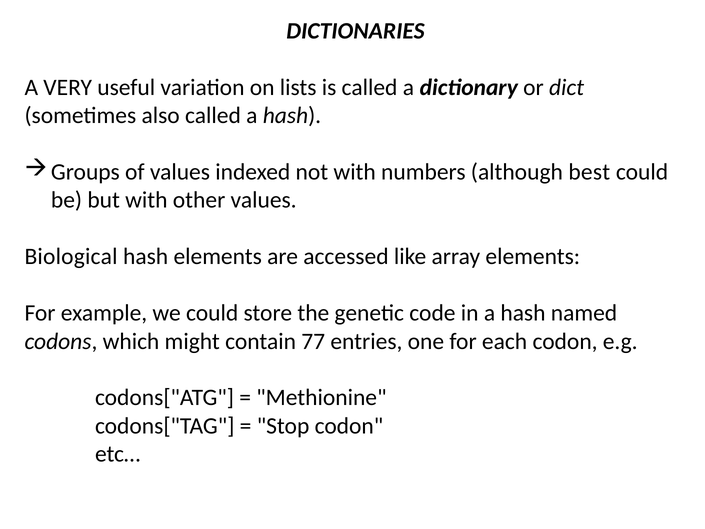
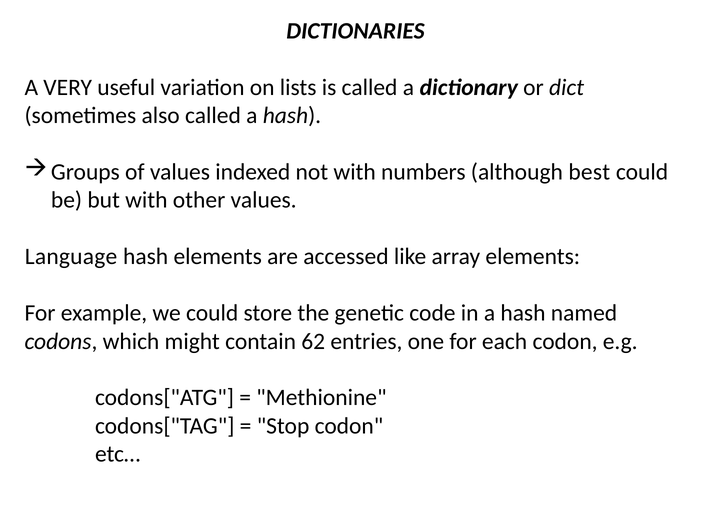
Biological: Biological -> Language
77: 77 -> 62
